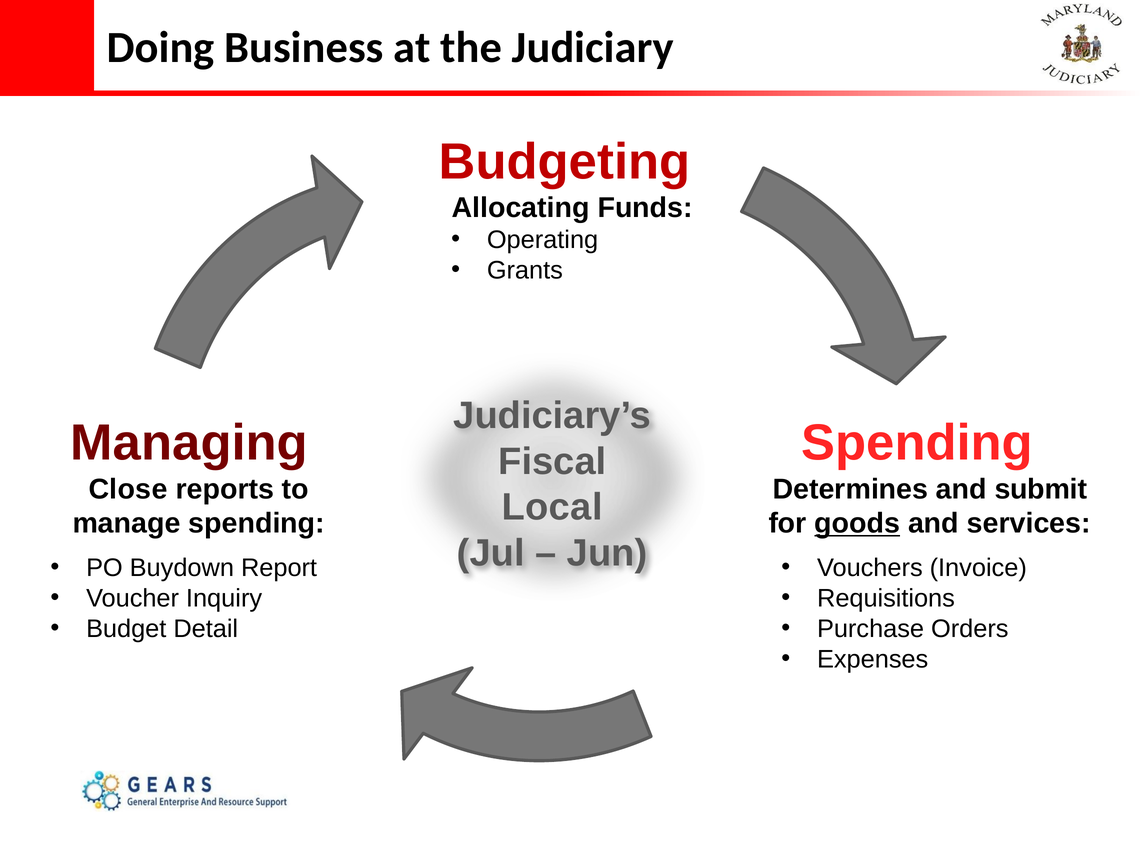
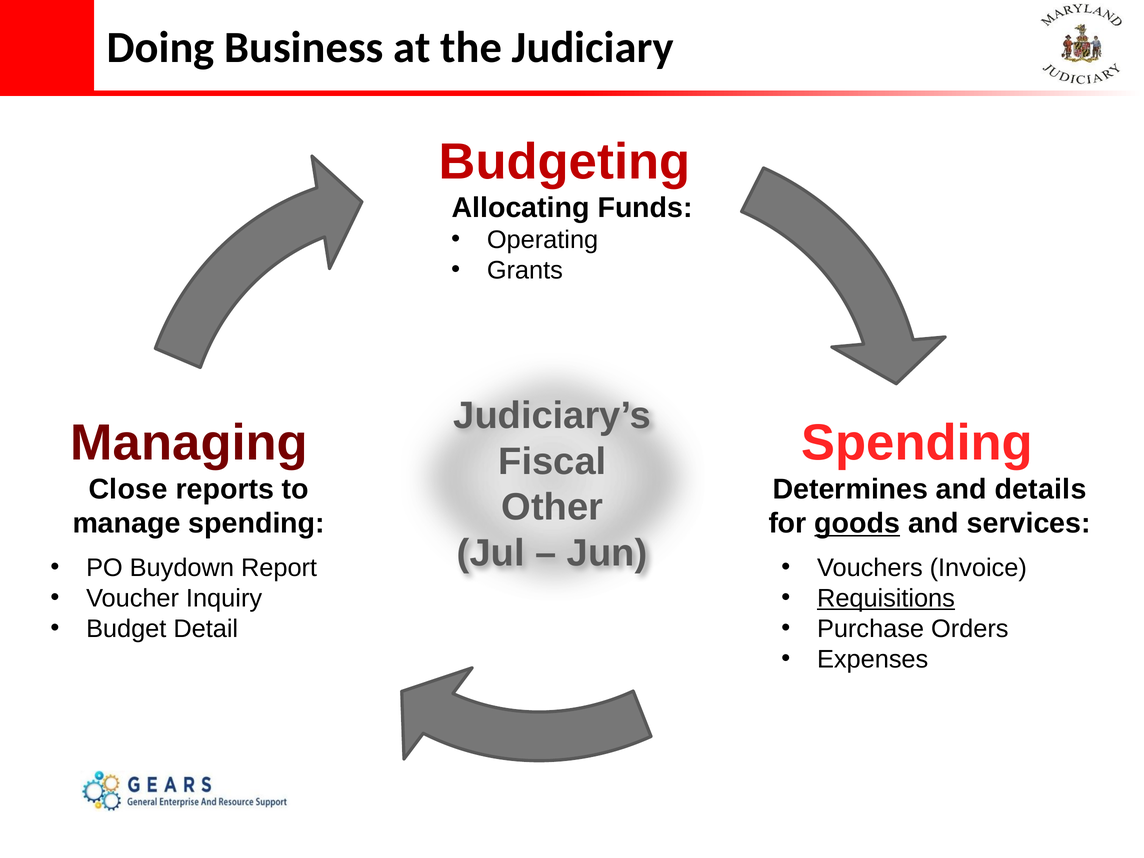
submit: submit -> details
Local: Local -> Other
Requisitions underline: none -> present
